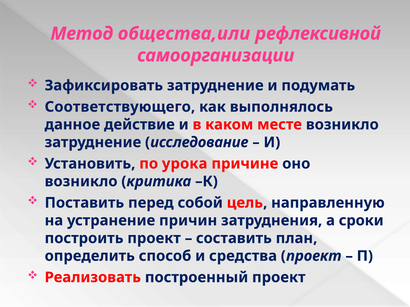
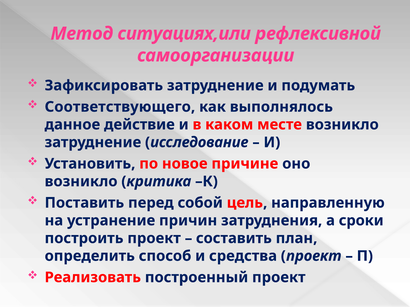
общества,или: общества,или -> ситуациях,или
урока: урока -> новое
